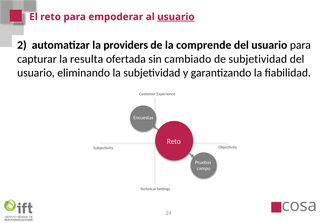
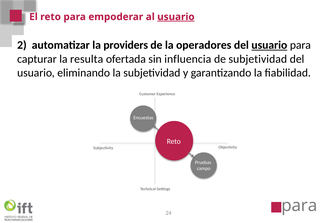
comprende: comprende -> operadores
usuario at (269, 45) underline: none -> present
cambiado: cambiado -> influencia
24 cosa: cosa -> para
